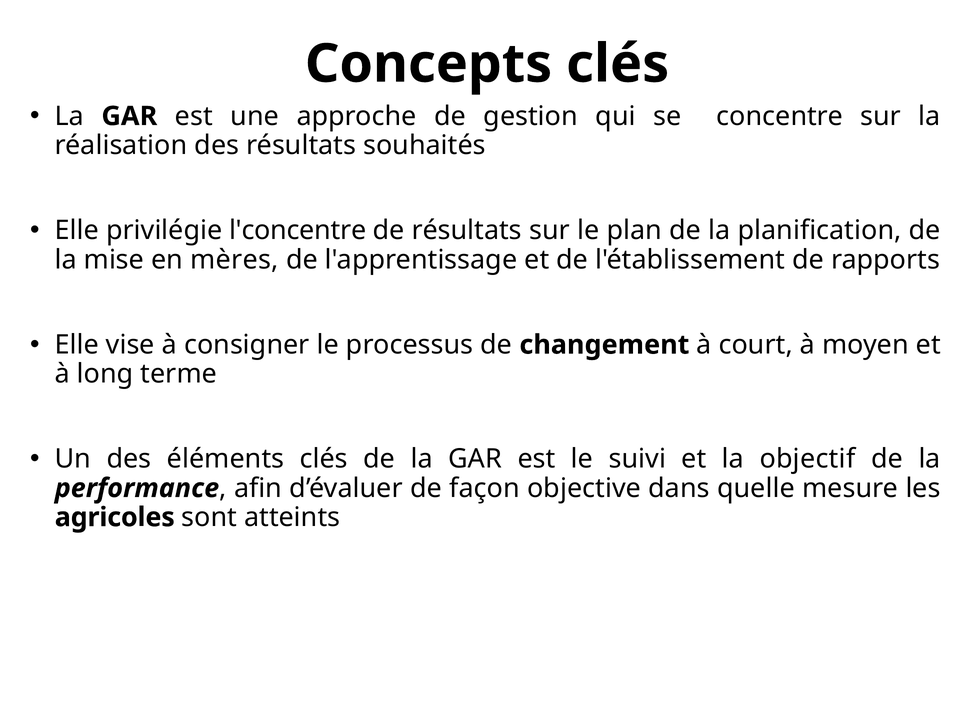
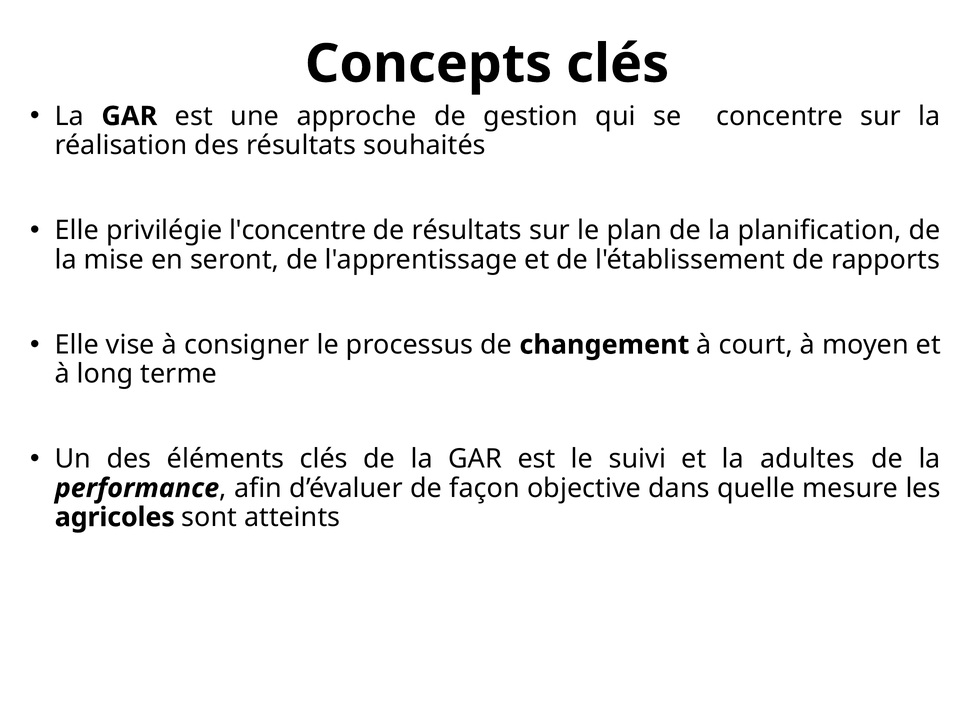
mères: mères -> seront
objectif: objectif -> adultes
